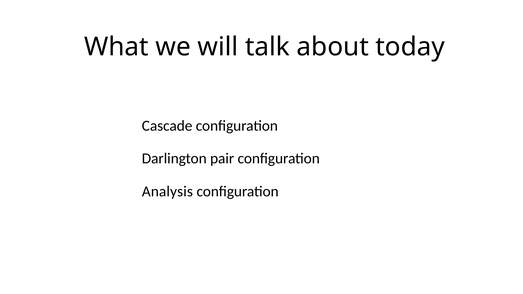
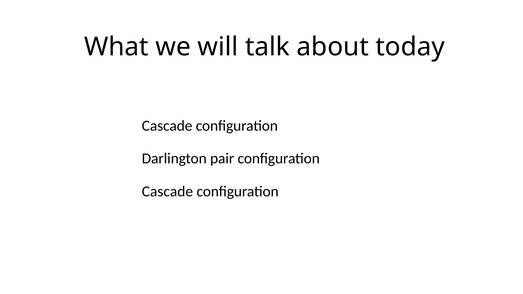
Analysis at (167, 192): Analysis -> Cascade
